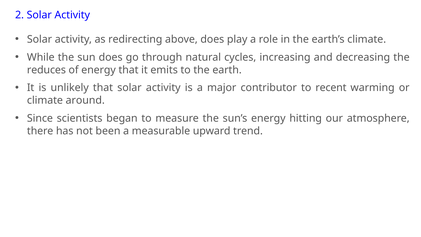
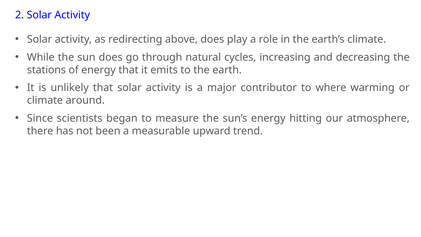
reduces: reduces -> stations
recent: recent -> where
